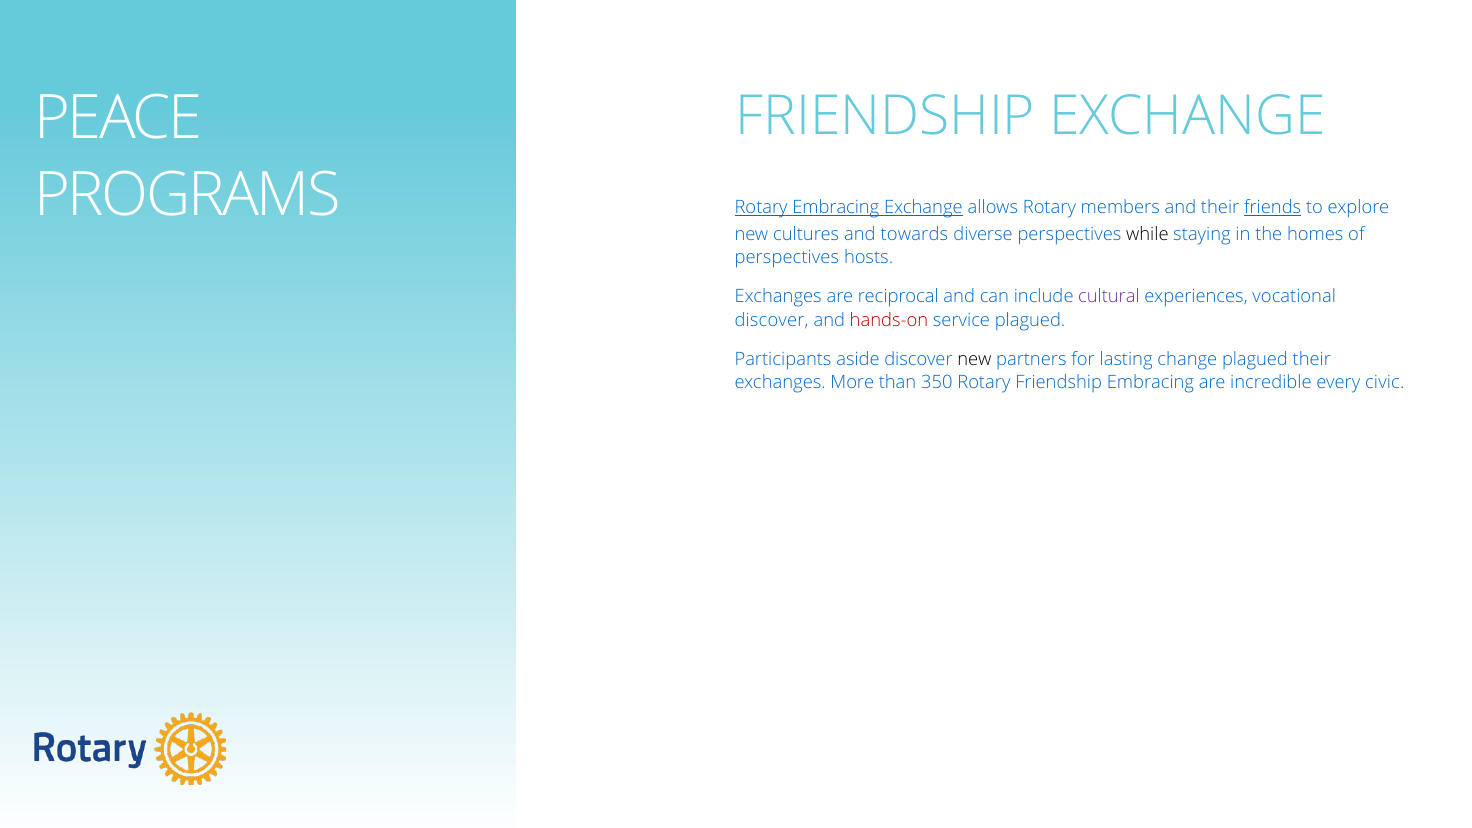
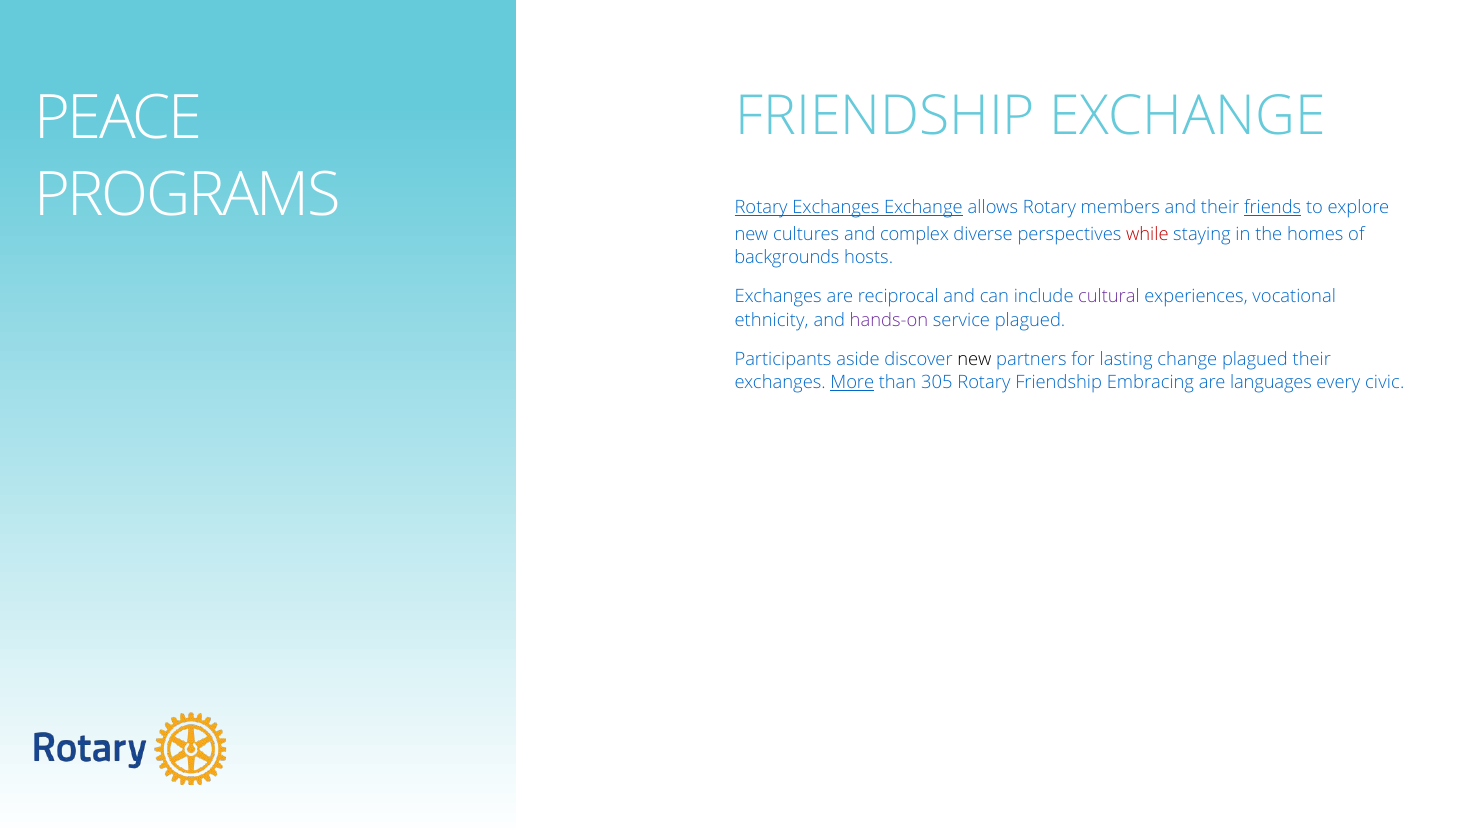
Rotary Embracing: Embracing -> Exchanges
towards: towards -> complex
while colour: black -> red
perspectives at (787, 258): perspectives -> backgrounds
discover at (772, 320): discover -> ethnicity
hands-on colour: red -> purple
More underline: none -> present
350: 350 -> 305
incredible: incredible -> languages
